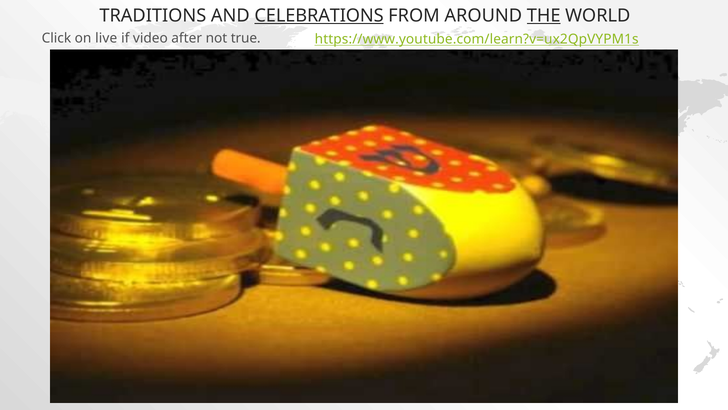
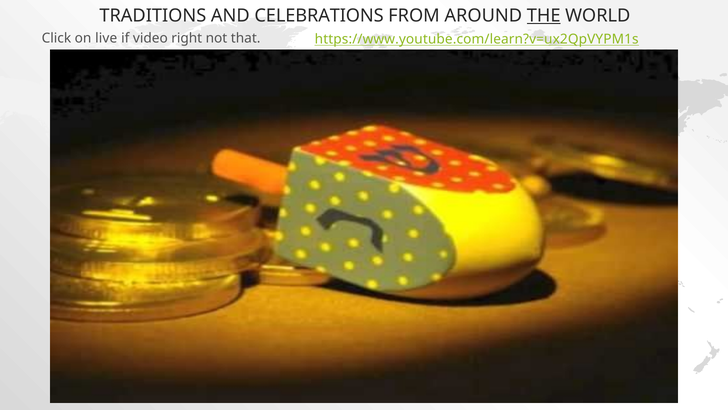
CELEBRATIONS underline: present -> none
after: after -> right
true: true -> that
